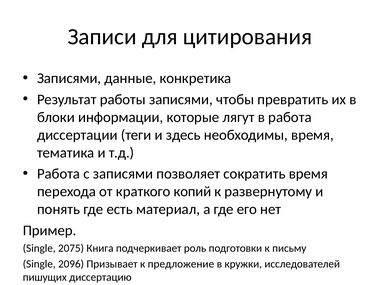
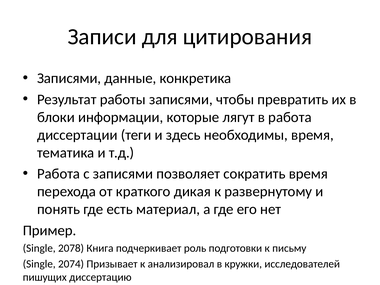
копий: копий -> дикая
2075: 2075 -> 2078
2096: 2096 -> 2074
предложение: предложение -> анализировал
